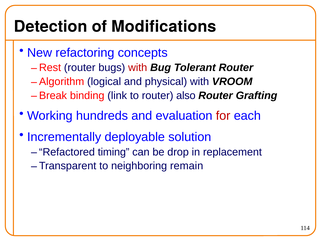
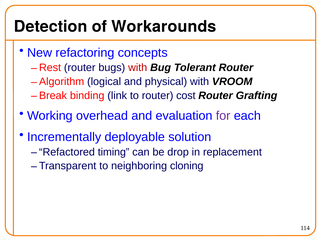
Modifications: Modifications -> Workarounds
also: also -> cost
hundreds: hundreds -> overhead
for colour: red -> purple
remain: remain -> cloning
